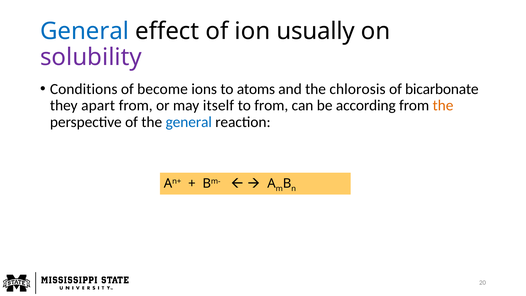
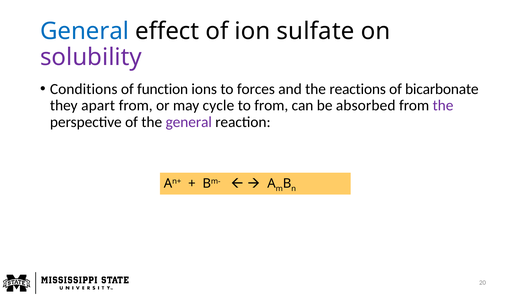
usually: usually -> sulfate
become: become -> function
atoms: atoms -> forces
chlorosis: chlorosis -> reactions
itself: itself -> cycle
according: according -> absorbed
the at (443, 106) colour: orange -> purple
general at (189, 122) colour: blue -> purple
